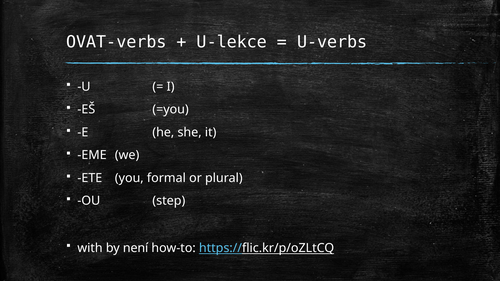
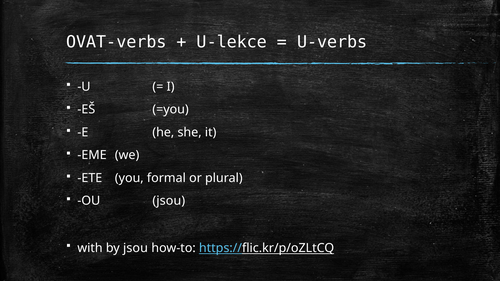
OU step: step -> jsou
by není: není -> jsou
